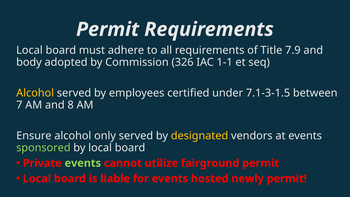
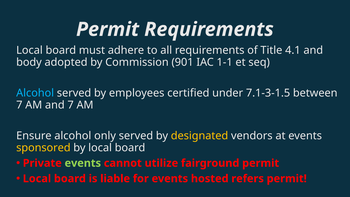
7.9: 7.9 -> 4.1
326: 326 -> 901
Alcohol at (35, 93) colour: yellow -> light blue
and 8: 8 -> 7
sponsored colour: light green -> yellow
newly: newly -> refers
